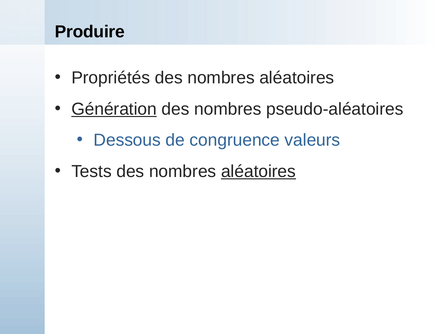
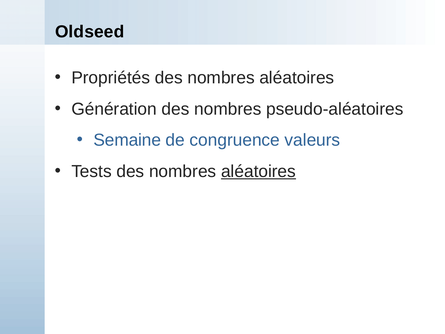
Produire: Produire -> Oldseed
Génération underline: present -> none
Dessous: Dessous -> Semaine
